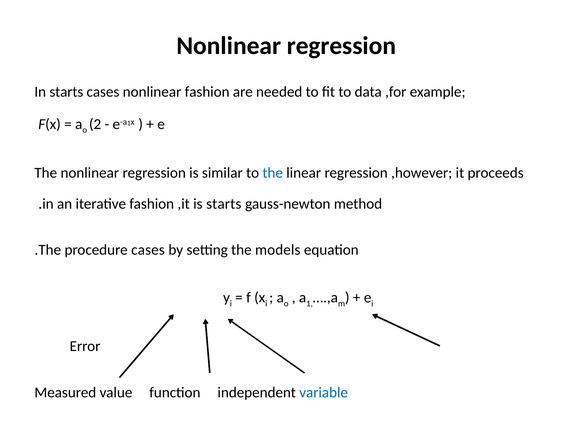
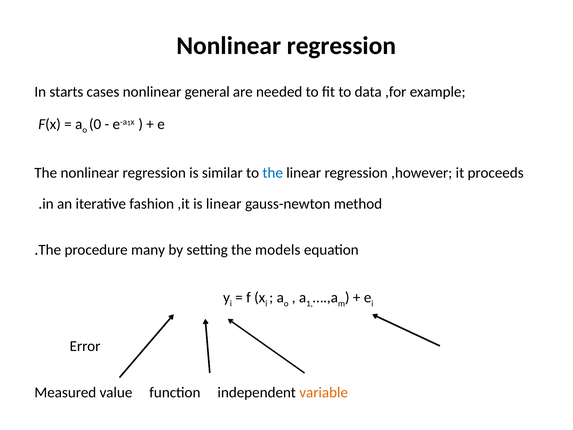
nonlinear fashion: fashion -> general
2: 2 -> 0
is starts: starts -> linear
procedure cases: cases -> many
variable colour: blue -> orange
